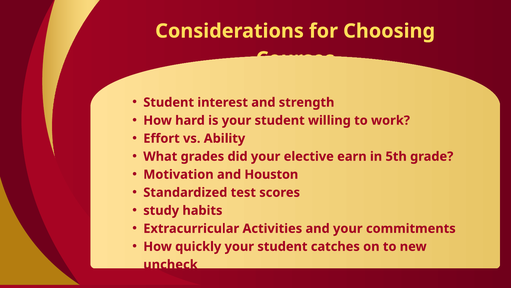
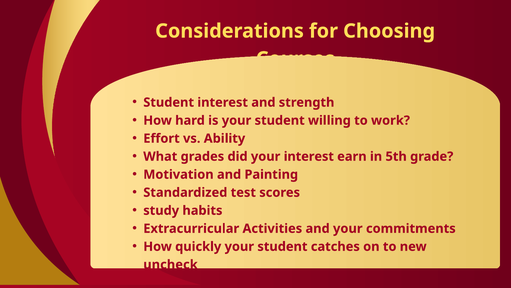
your elective: elective -> interest
Houston: Houston -> Painting
